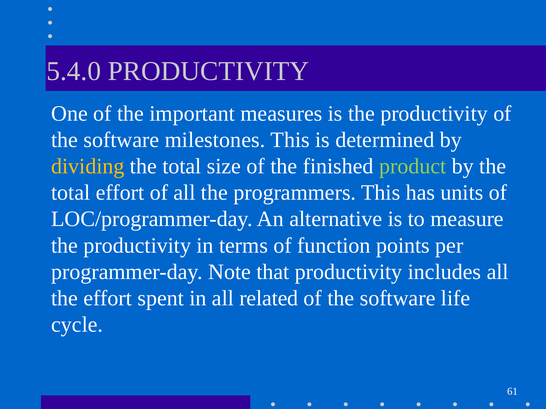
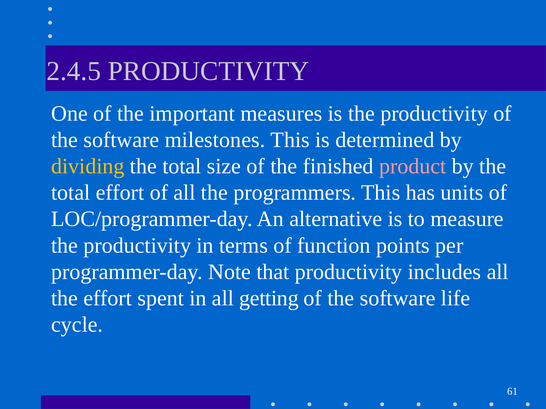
5.4.0: 5.4.0 -> 2.4.5
product colour: light green -> pink
related: related -> getting
